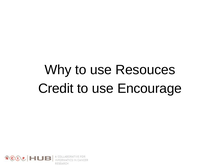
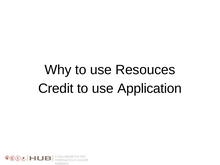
Encourage: Encourage -> Application
